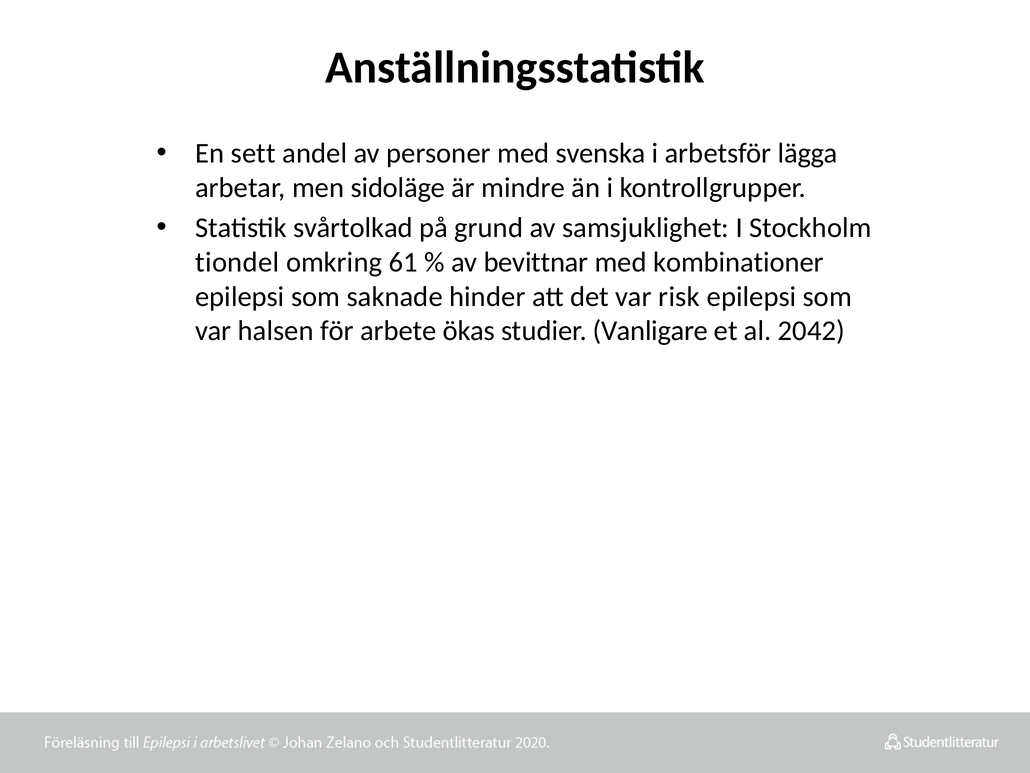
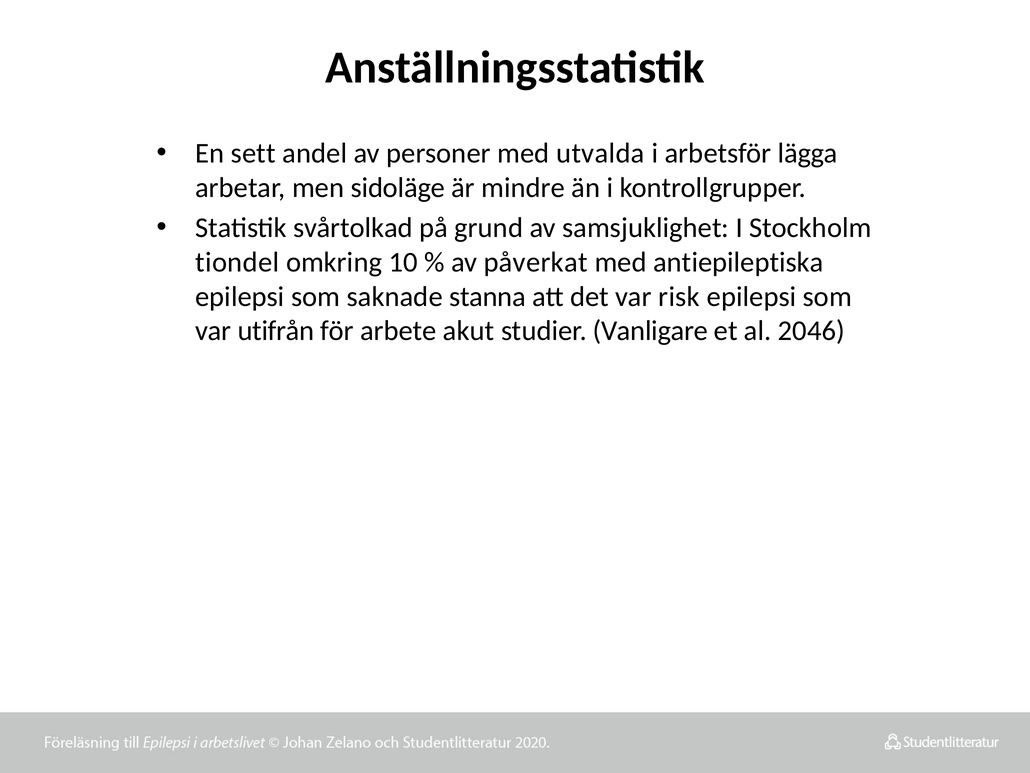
svenska: svenska -> utvalda
61: 61 -> 10
bevittnar: bevittnar -> påverkat
kombinationer: kombinationer -> antiepileptiska
hinder: hinder -> stanna
halsen: halsen -> utifrån
ökas: ökas -> akut
2042: 2042 -> 2046
